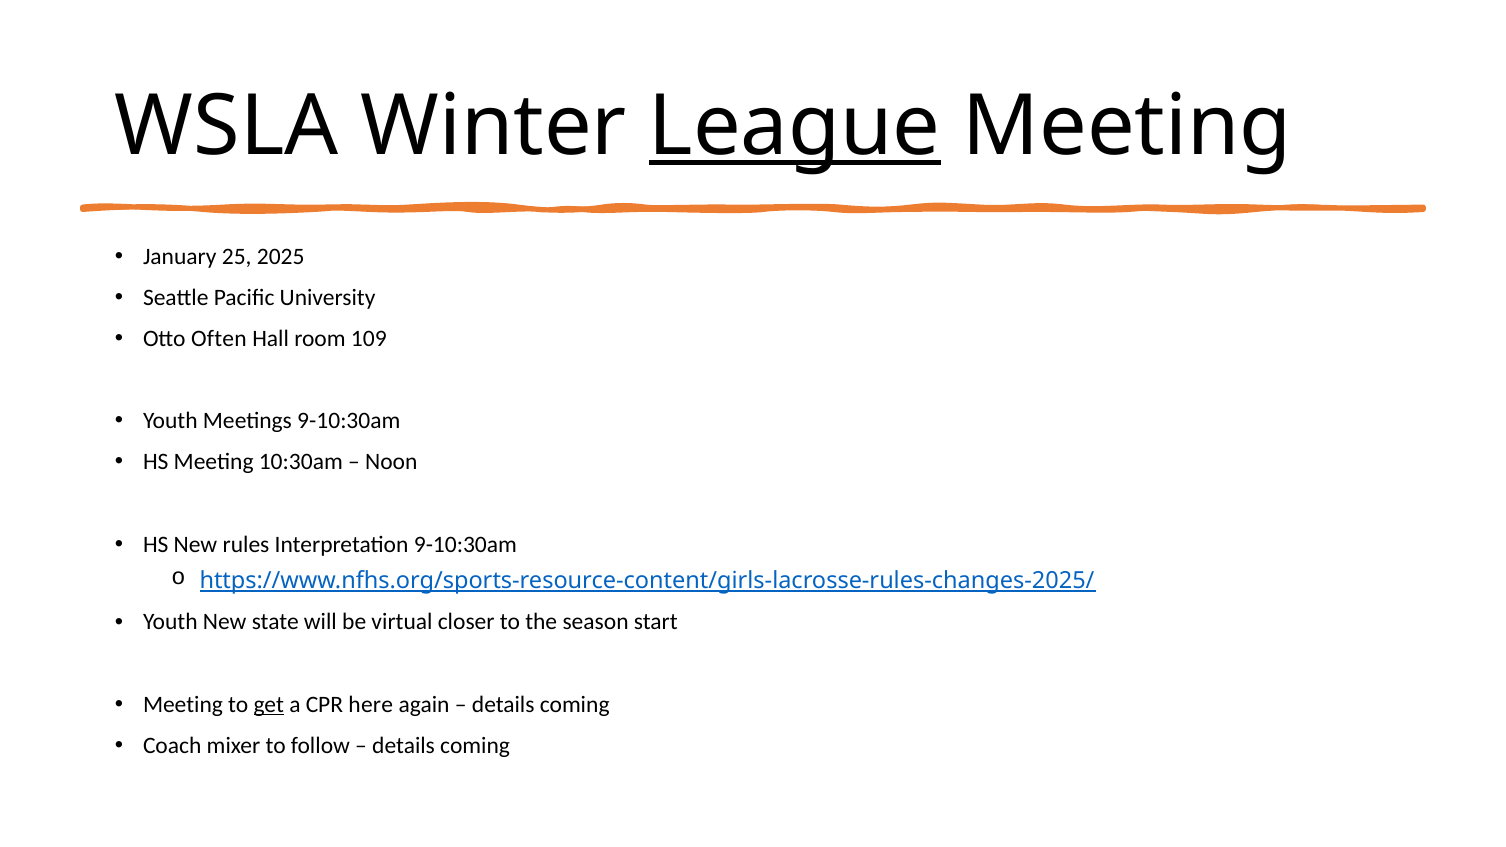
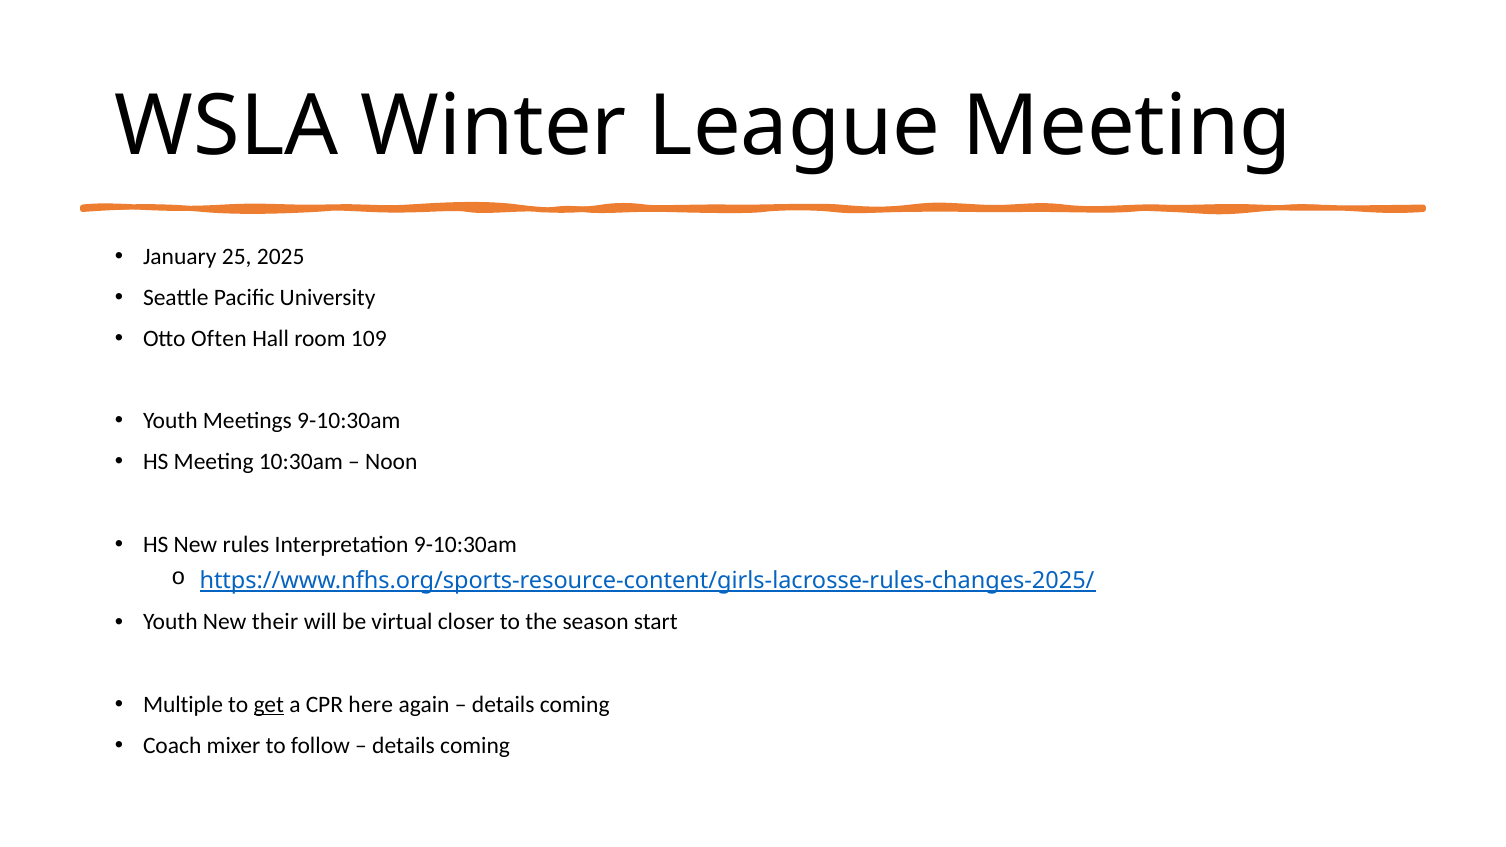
League underline: present -> none
state: state -> their
Meeting at (183, 705): Meeting -> Multiple
